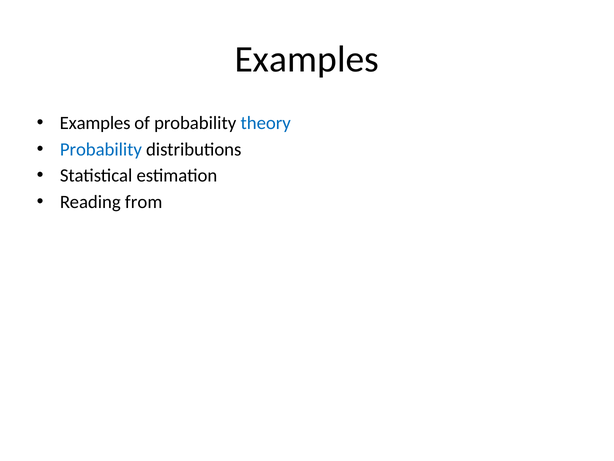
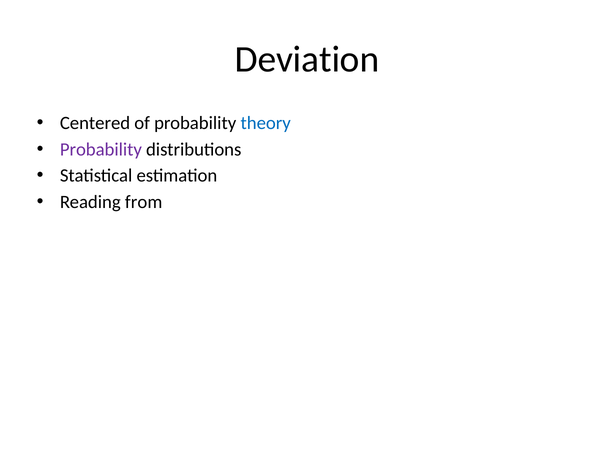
Examples at (307, 59): Examples -> Deviation
Examples at (95, 123): Examples -> Centered
Probability at (101, 149) colour: blue -> purple
